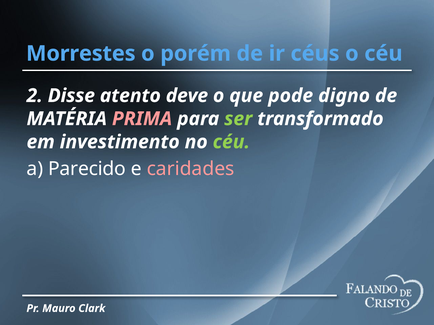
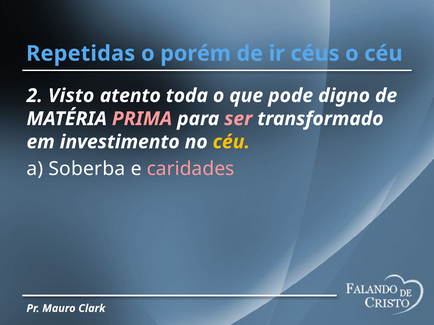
Morrestes: Morrestes -> Repetidas
Disse: Disse -> Visto
deve: deve -> toda
ser colour: light green -> pink
céu at (231, 142) colour: light green -> yellow
Parecido: Parecido -> Soberba
